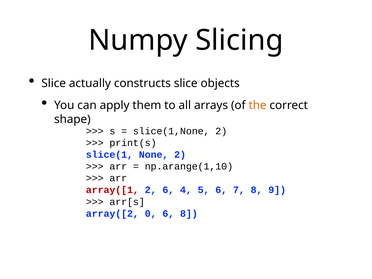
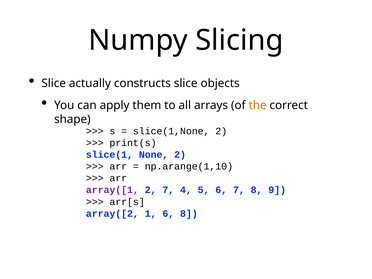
array([1 colour: red -> purple
2 6: 6 -> 7
0: 0 -> 1
